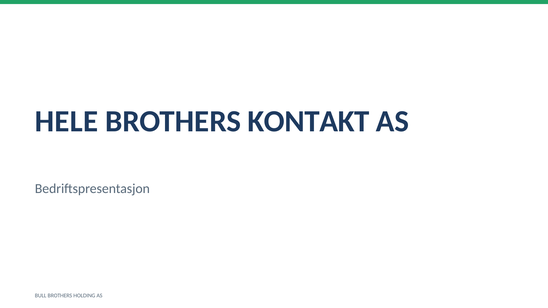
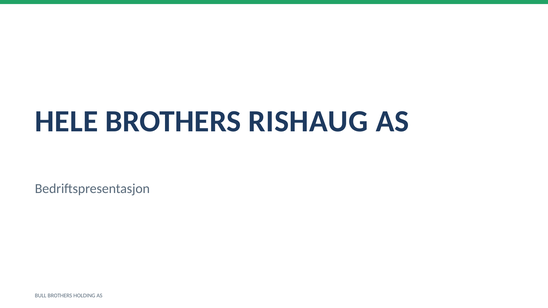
KONTAKT: KONTAKT -> RISHAUG
